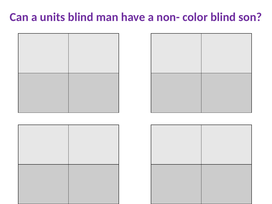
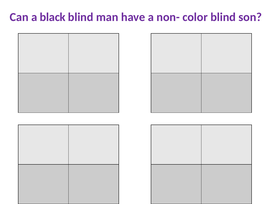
units: units -> black
